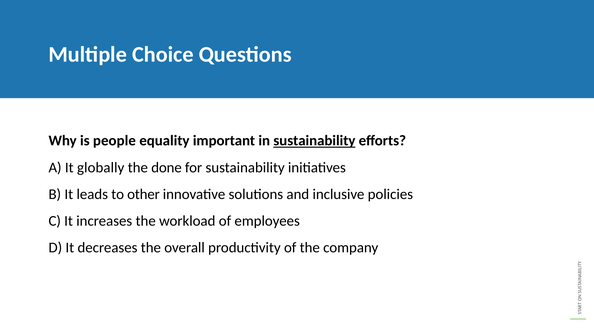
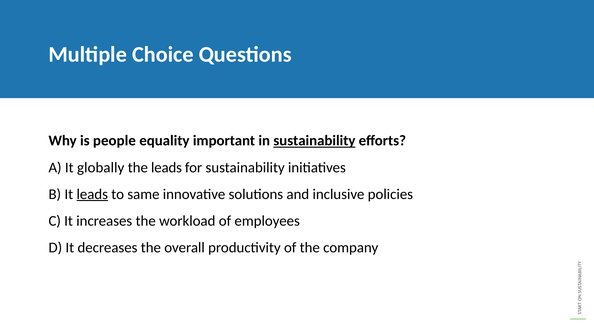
the done: done -> leads
leads at (92, 194) underline: none -> present
other: other -> same
